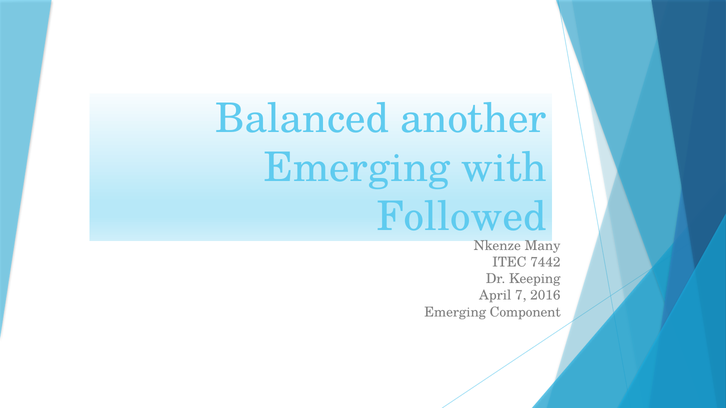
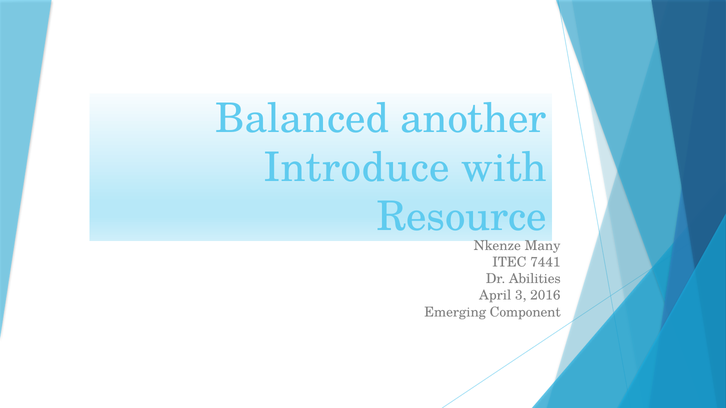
Emerging at (357, 168): Emerging -> Introduce
Followed: Followed -> Resource
7442: 7442 -> 7441
Keeping: Keeping -> Abilities
7: 7 -> 3
